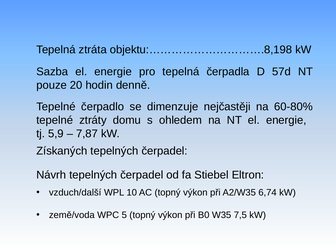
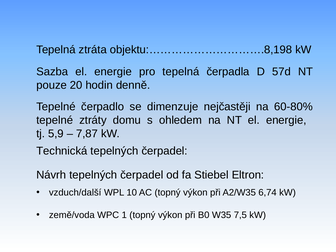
Získaných: Získaných -> Technická
5: 5 -> 1
